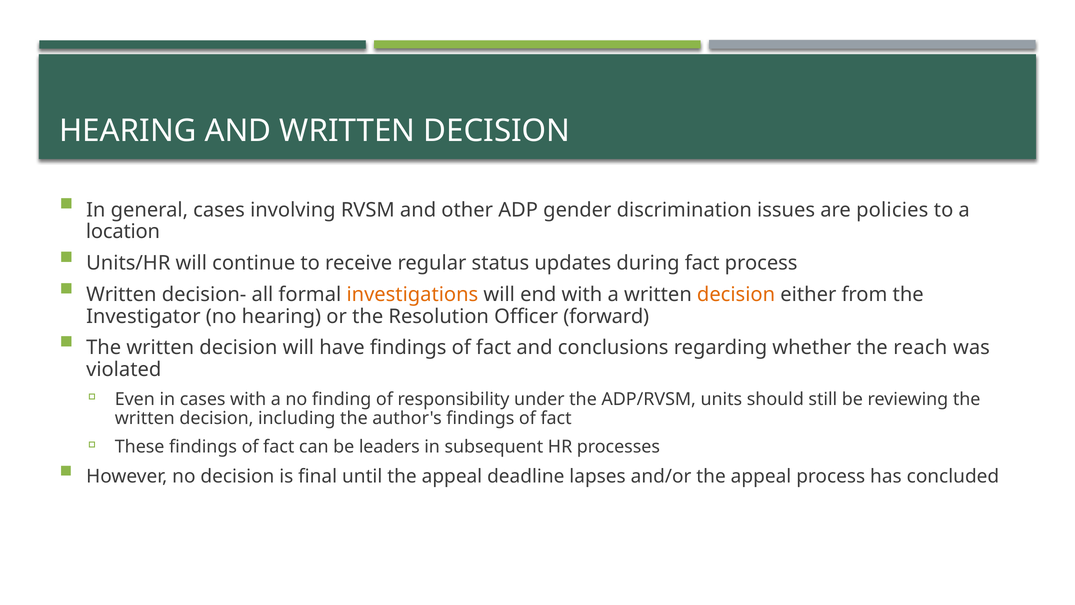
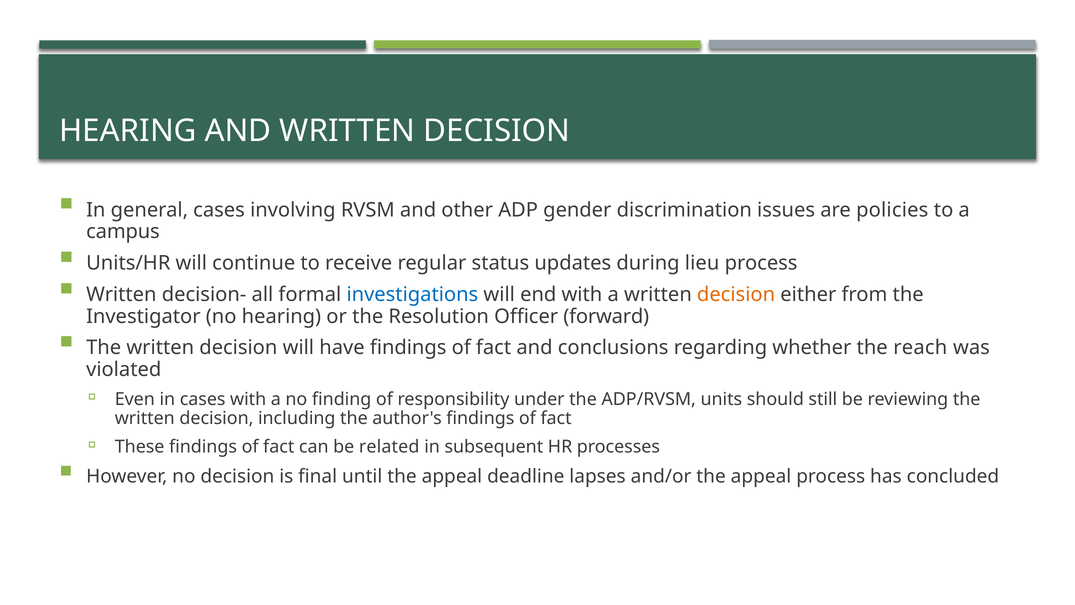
location: location -> campus
during fact: fact -> lieu
investigations colour: orange -> blue
leaders: leaders -> related
